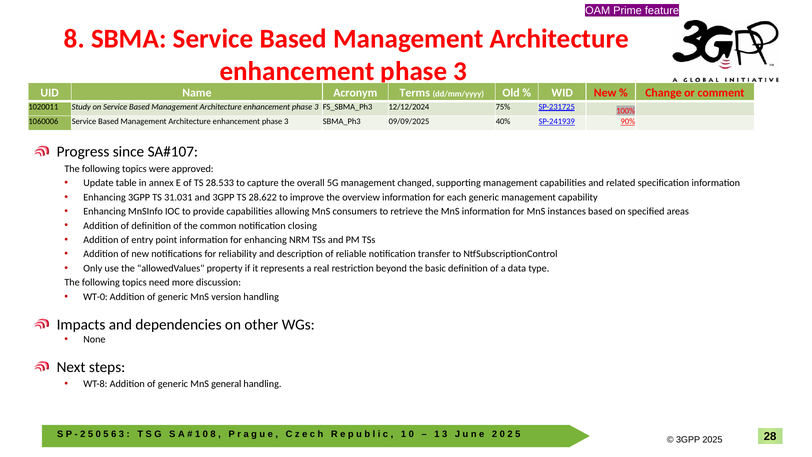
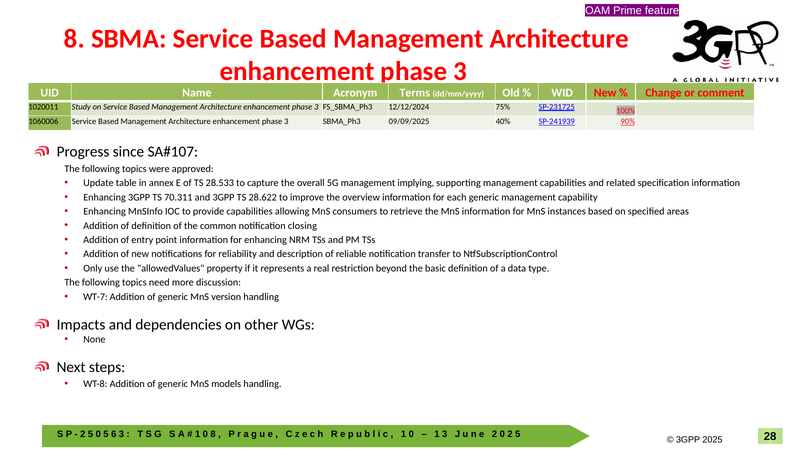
changed: changed -> implying
31.031: 31.031 -> 70.311
WT-0: WT-0 -> WT-7
general: general -> models
